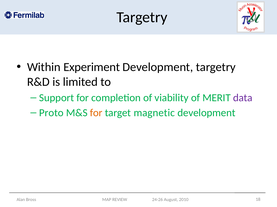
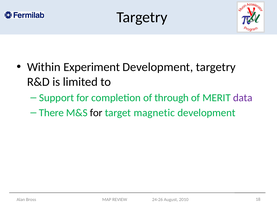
viability: viability -> through
Proto: Proto -> There
for at (96, 113) colour: orange -> black
